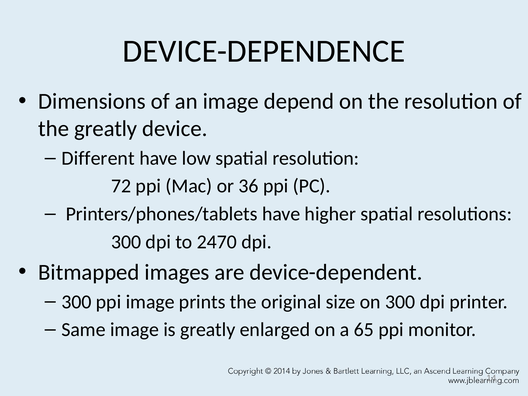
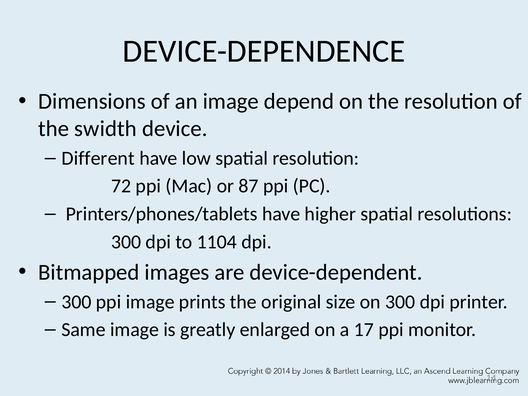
the greatly: greatly -> swidth
36: 36 -> 87
2470: 2470 -> 1104
65: 65 -> 17
